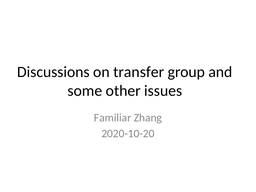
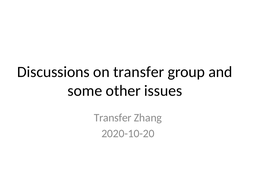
Familiar at (113, 118): Familiar -> Transfer
